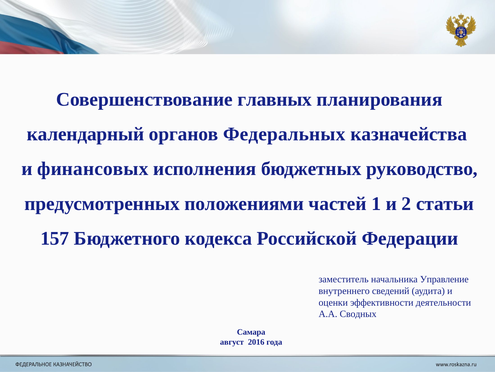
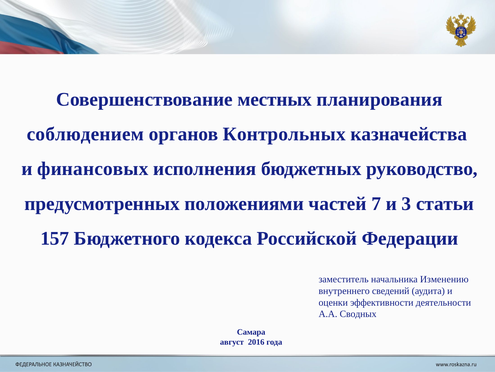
главных: главных -> местных
календарный: календарный -> соблюдением
Федеральных: Федеральных -> Контрольных
1: 1 -> 7
2: 2 -> 3
Управление: Управление -> Изменению
